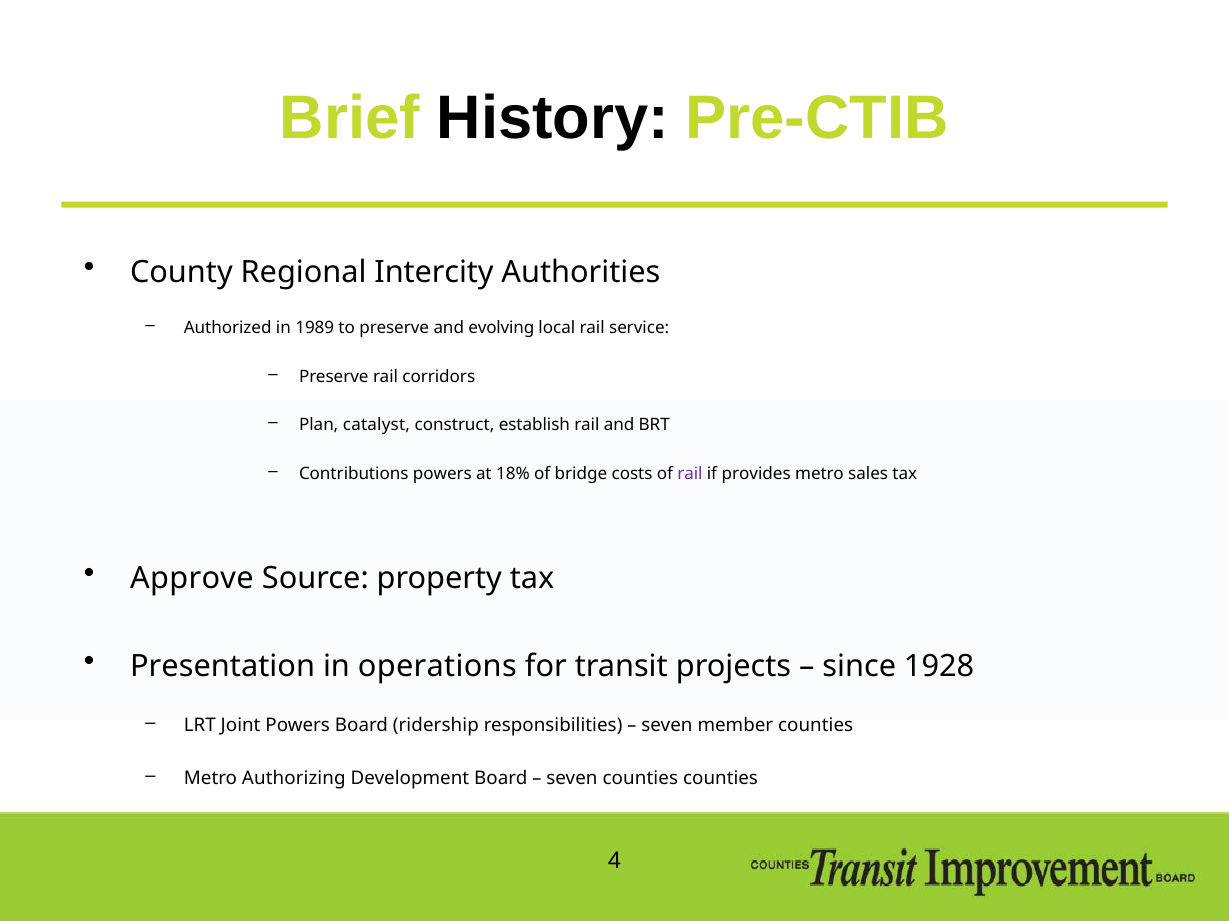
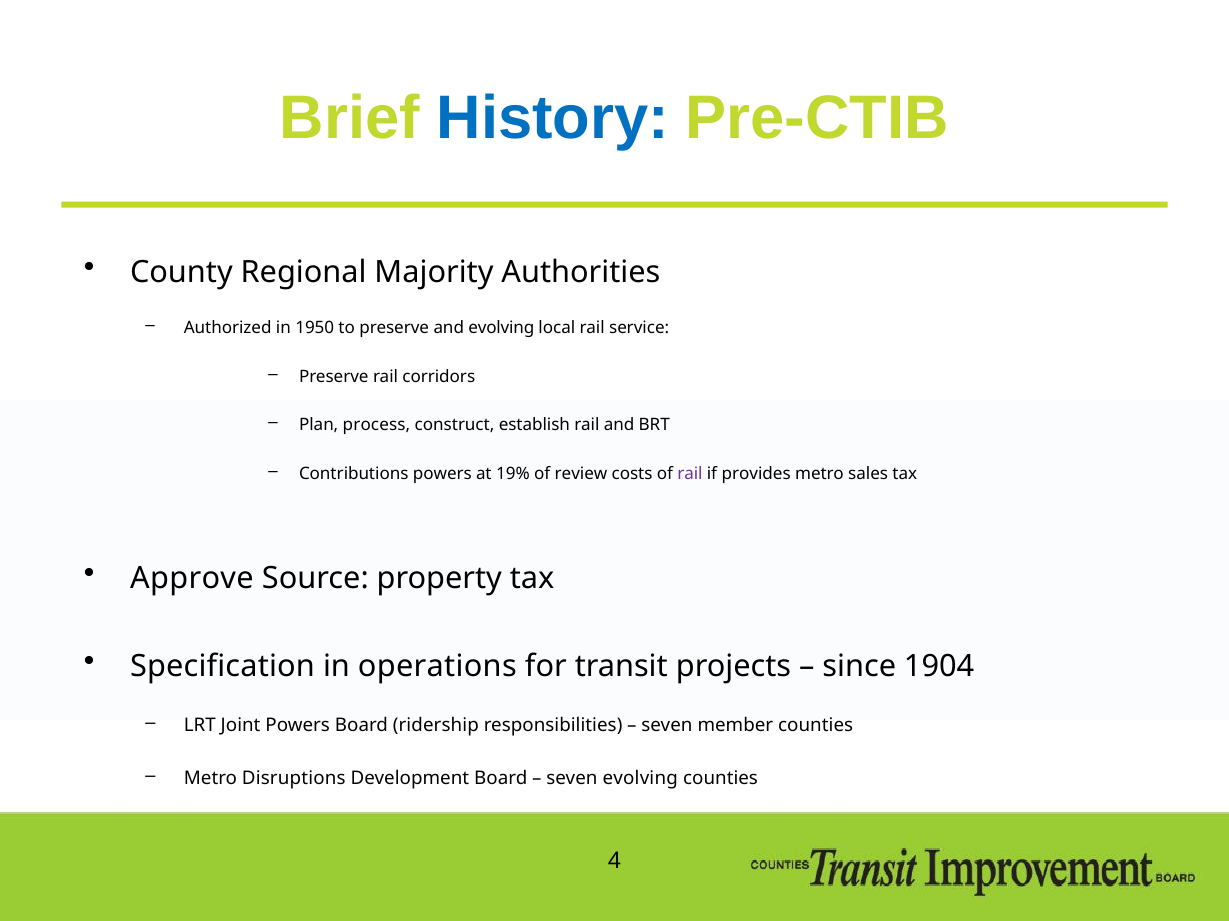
History colour: black -> blue
Intercity: Intercity -> Majority
1989: 1989 -> 1950
catalyst: catalyst -> process
18%: 18% -> 19%
bridge: bridge -> review
Presentation: Presentation -> Specification
1928: 1928 -> 1904
Authorizing: Authorizing -> Disruptions
seven counties: counties -> evolving
